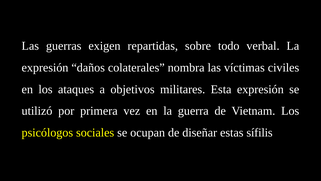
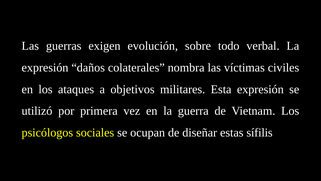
repartidas: repartidas -> evolución
